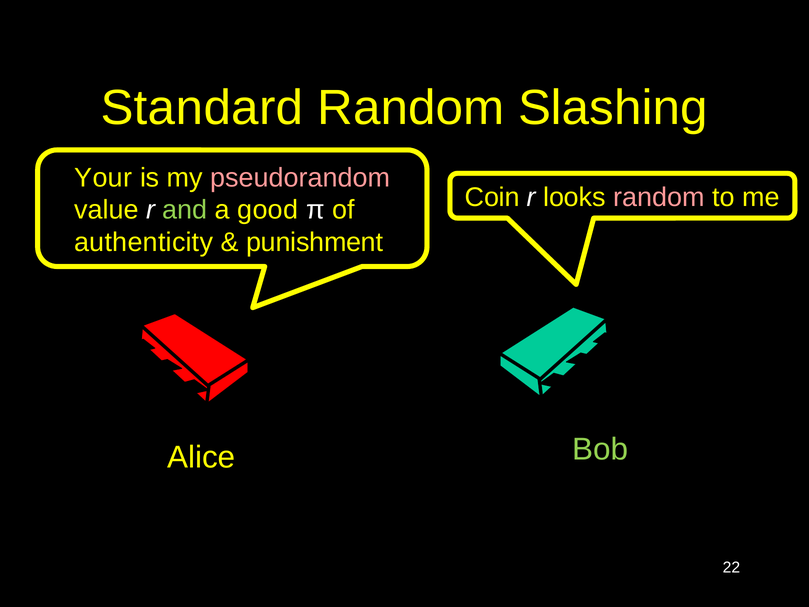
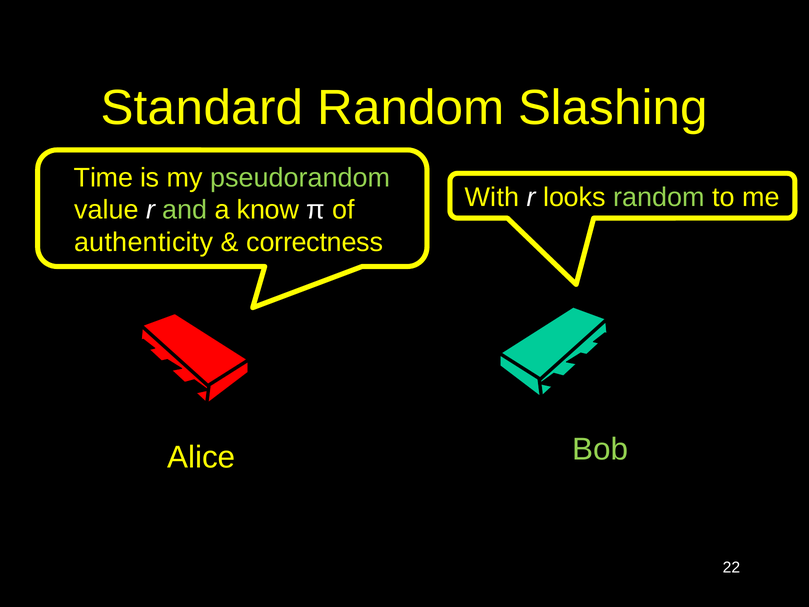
Your: Your -> Time
pseudorandom colour: pink -> light green
Coin: Coin -> With
random at (659, 197) colour: pink -> light green
good: good -> know
punishment: punishment -> correctness
